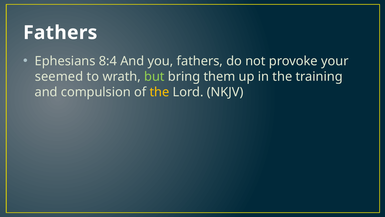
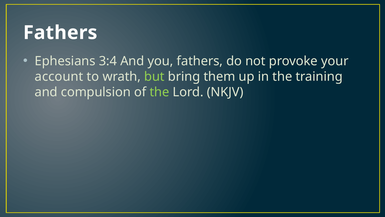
8:4: 8:4 -> 3:4
seemed: seemed -> account
the at (159, 92) colour: yellow -> light green
